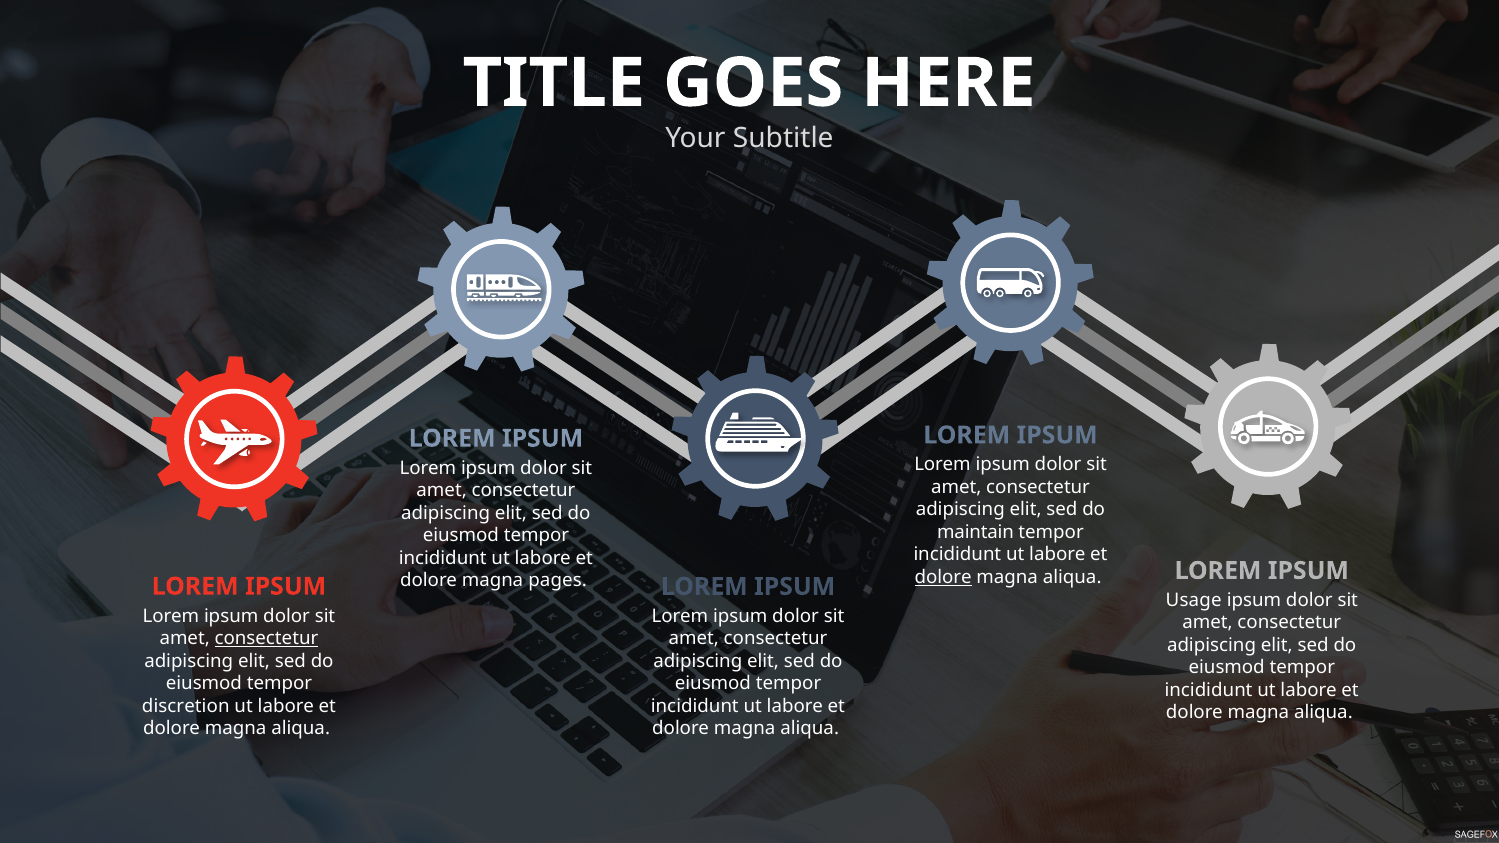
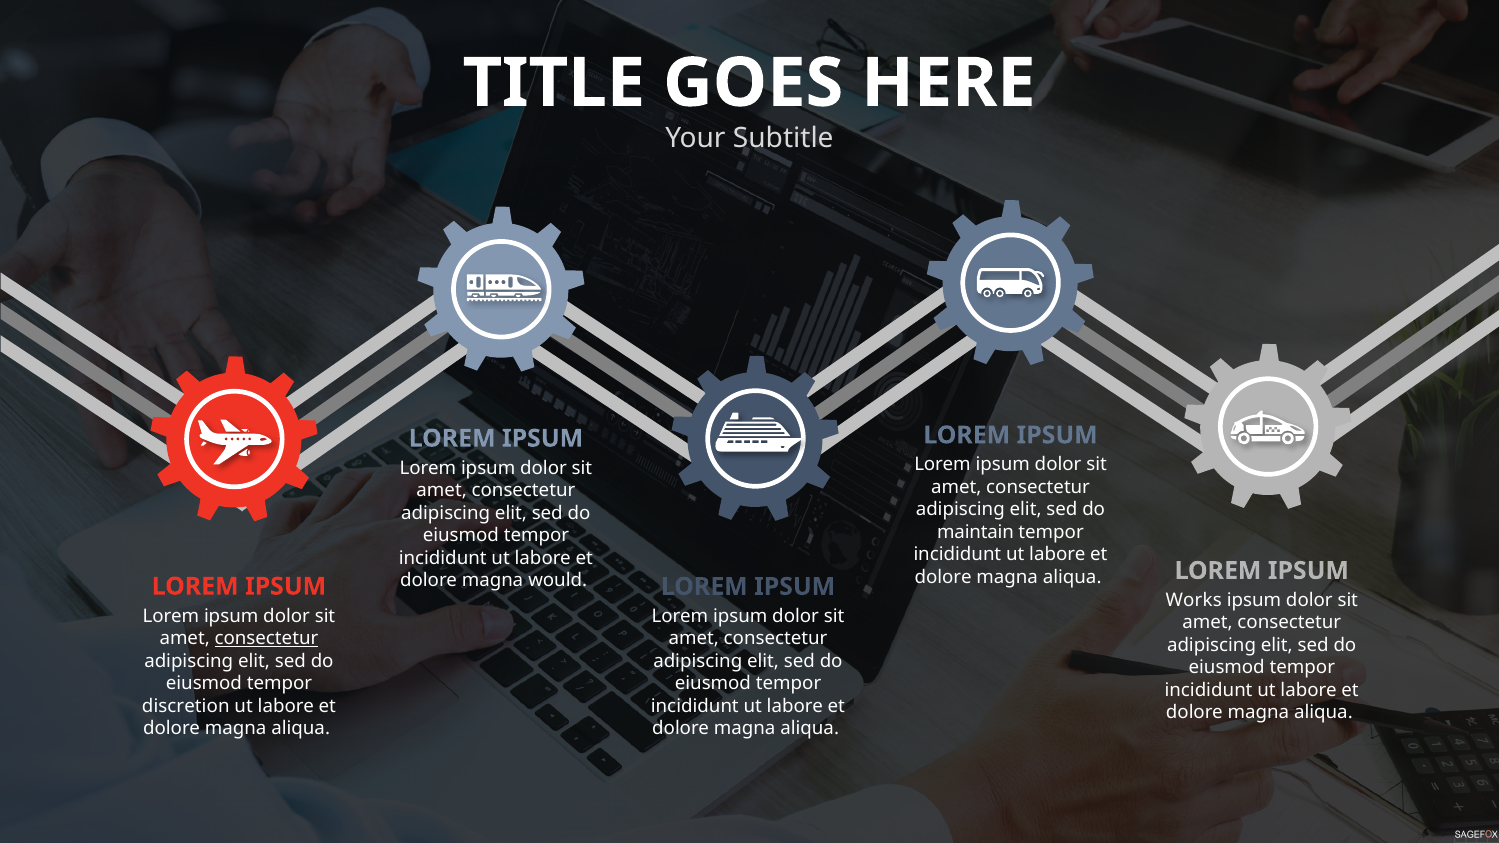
dolore at (943, 577) underline: present -> none
pages: pages -> would
Usage: Usage -> Works
